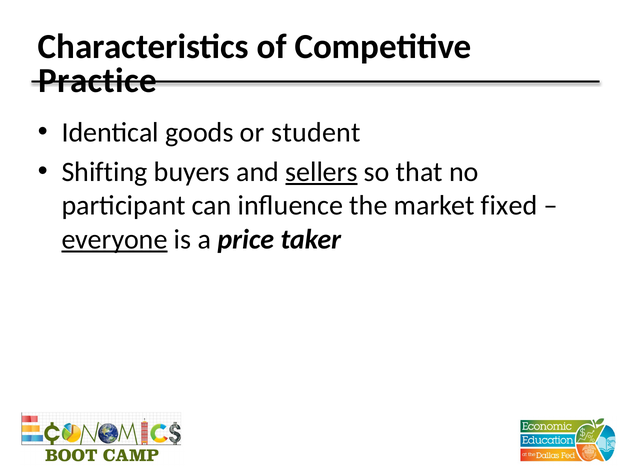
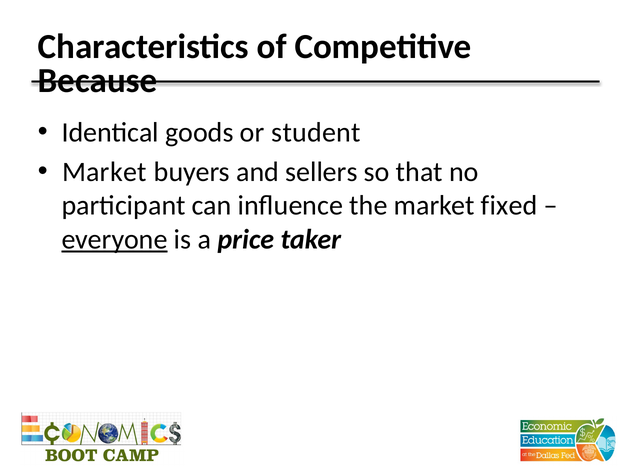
Practice: Practice -> Because
Shifting at (104, 172): Shifting -> Market
sellers underline: present -> none
